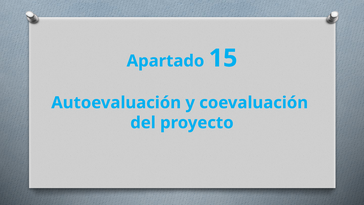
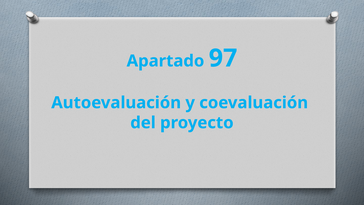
15: 15 -> 97
